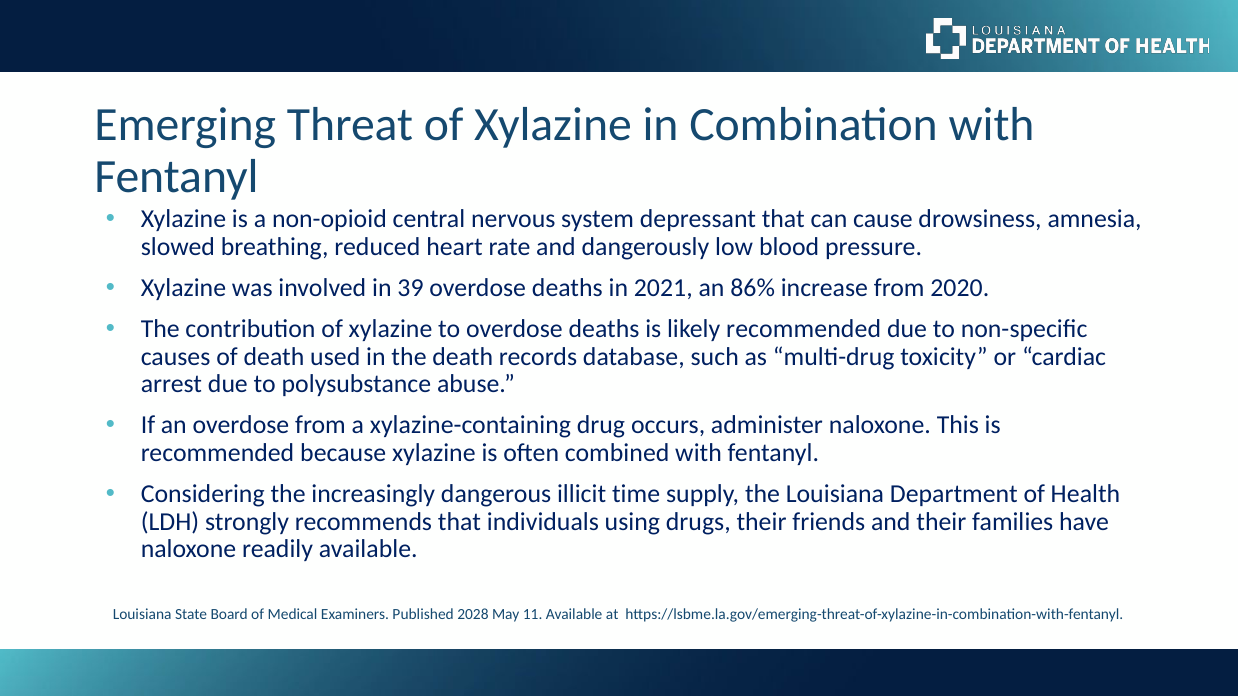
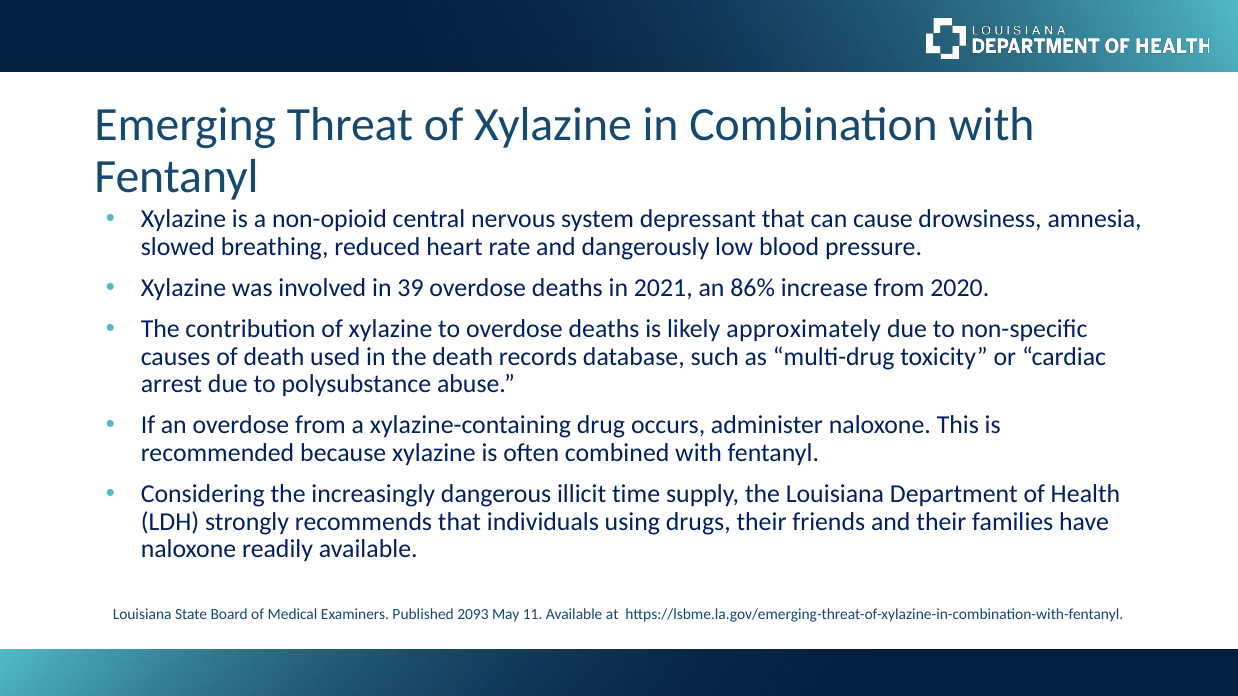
likely recommended: recommended -> approximately
2028: 2028 -> 2093
